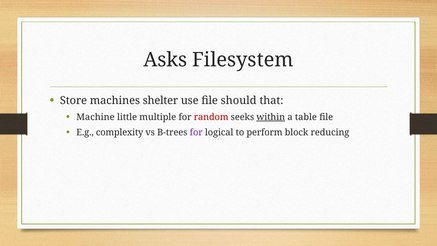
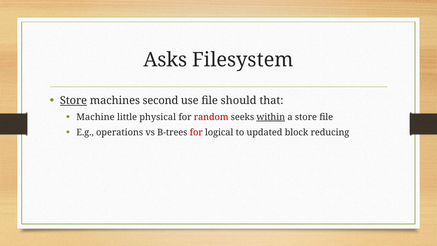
Store at (73, 101) underline: none -> present
shelter: shelter -> second
multiple: multiple -> physical
a table: table -> store
complexity: complexity -> operations
for at (196, 133) colour: purple -> red
perform: perform -> updated
